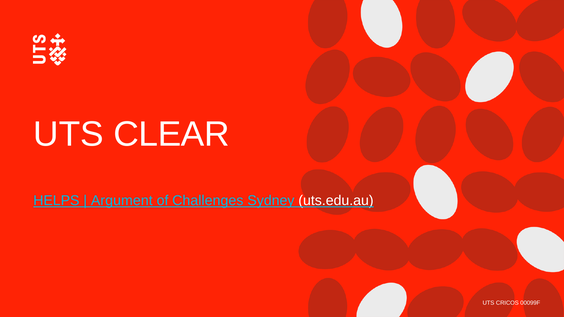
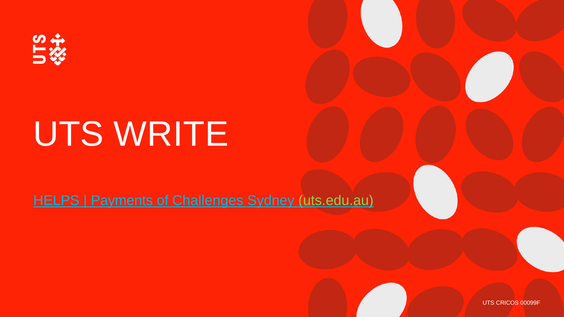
CLEAR: CLEAR -> WRITE
Argument: Argument -> Payments
uts.edu.au colour: white -> light green
